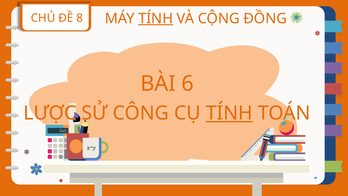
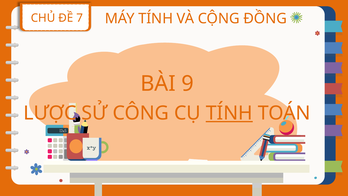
8: 8 -> 7
TÍNH at (156, 18) underline: present -> none
6: 6 -> 9
